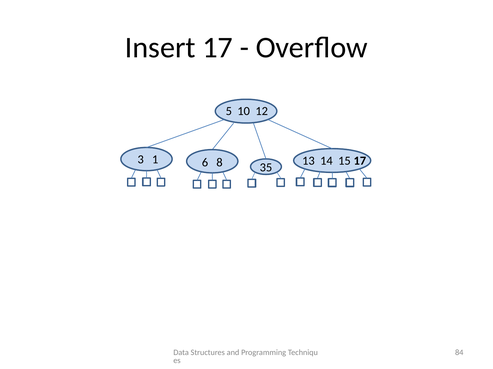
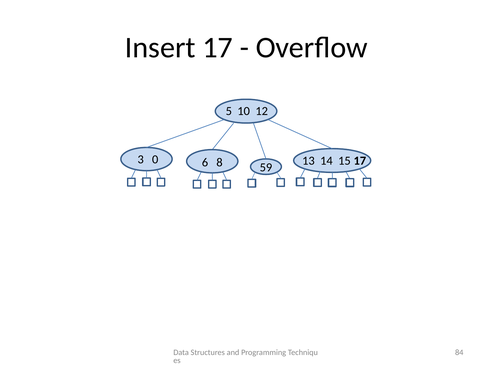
1: 1 -> 0
35: 35 -> 59
